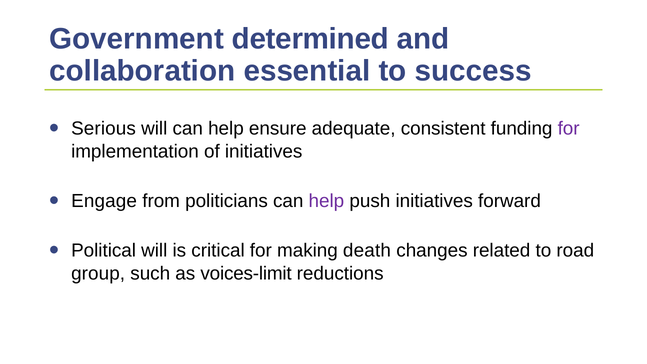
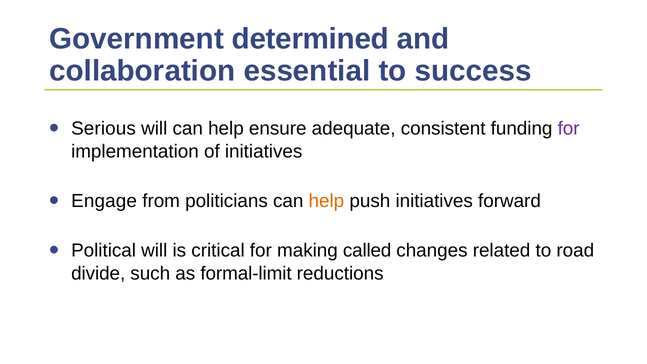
help at (326, 201) colour: purple -> orange
death: death -> called
group: group -> divide
voices-limit: voices-limit -> formal-limit
